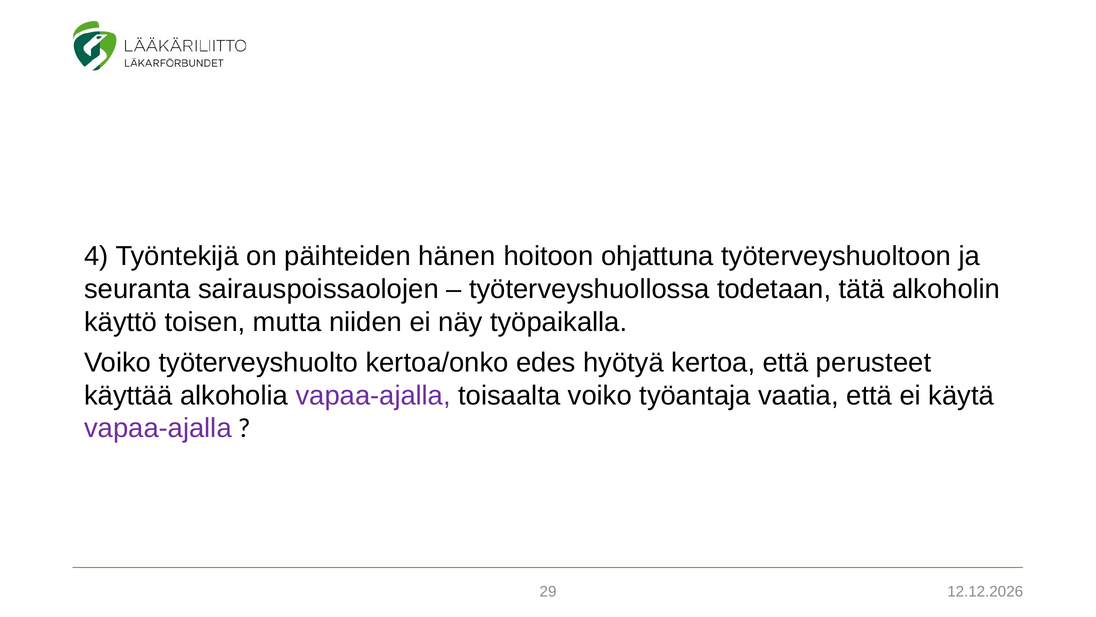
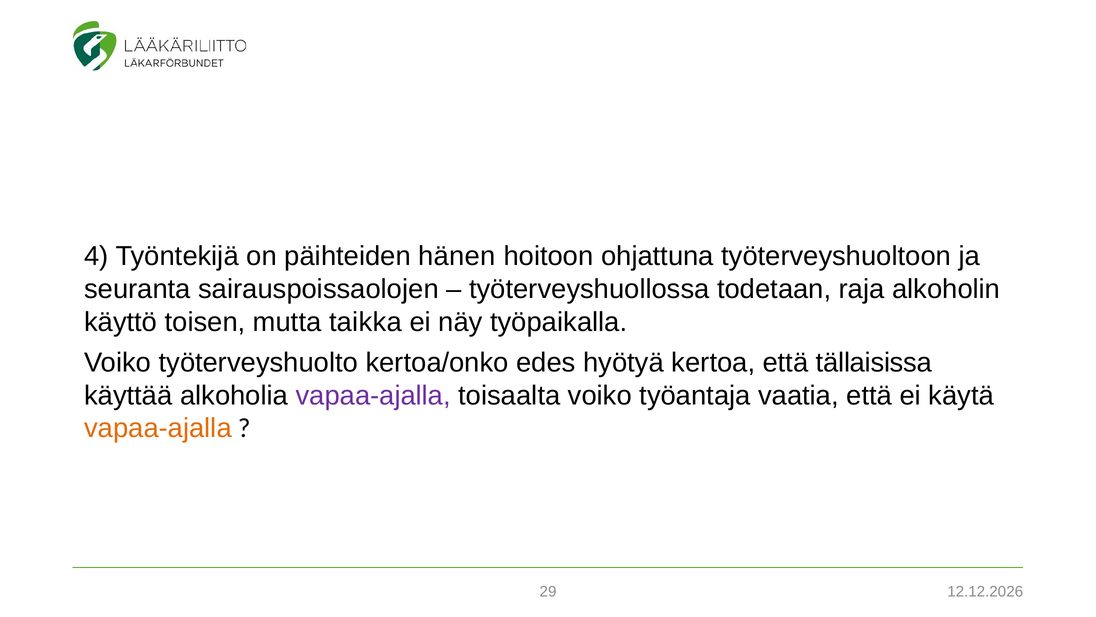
tätä: tätä -> raja
niiden: niiden -> taikka
perusteet: perusteet -> tällaisissa
vapaa-ajalla at (158, 428) colour: purple -> orange
